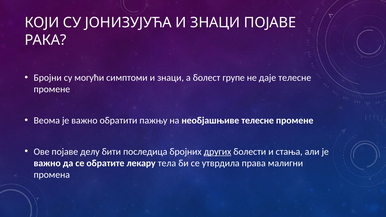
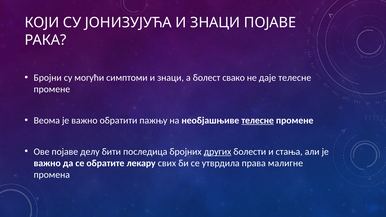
групе: групе -> свако
телесне at (258, 120) underline: none -> present
тела: тела -> свих
малигни: малигни -> малигне
